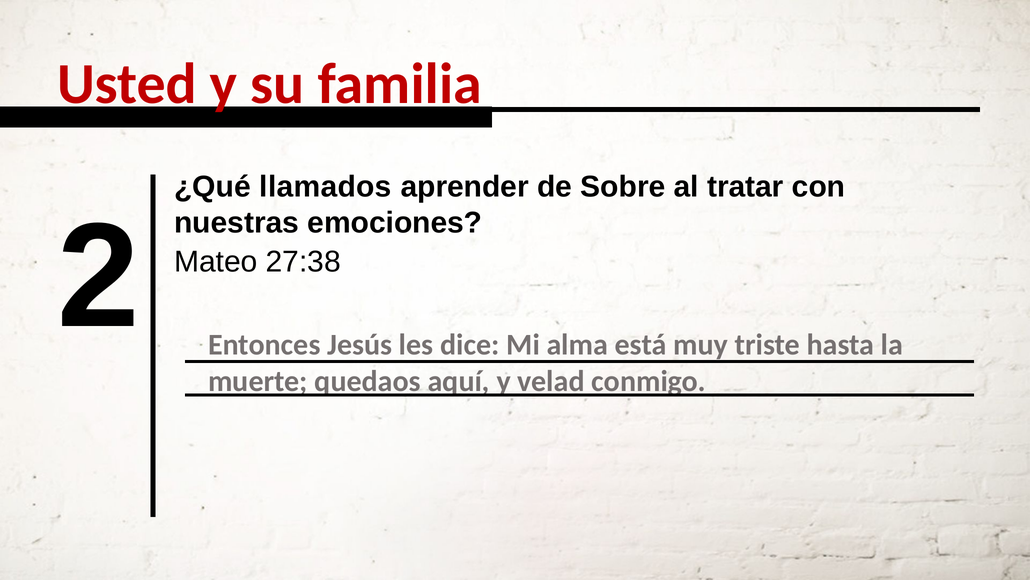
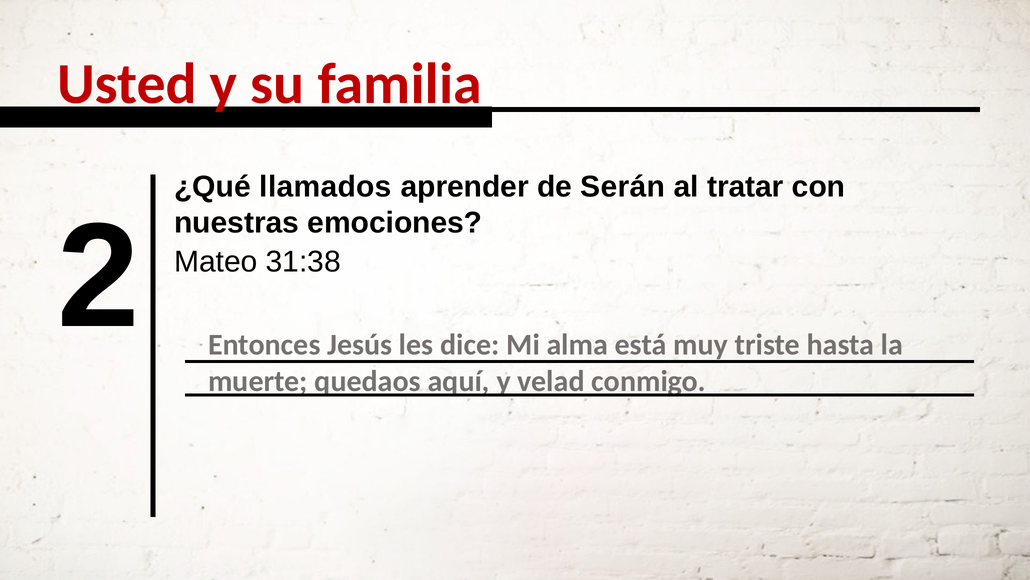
Sobre: Sobre -> Serán
27:38: 27:38 -> 31:38
